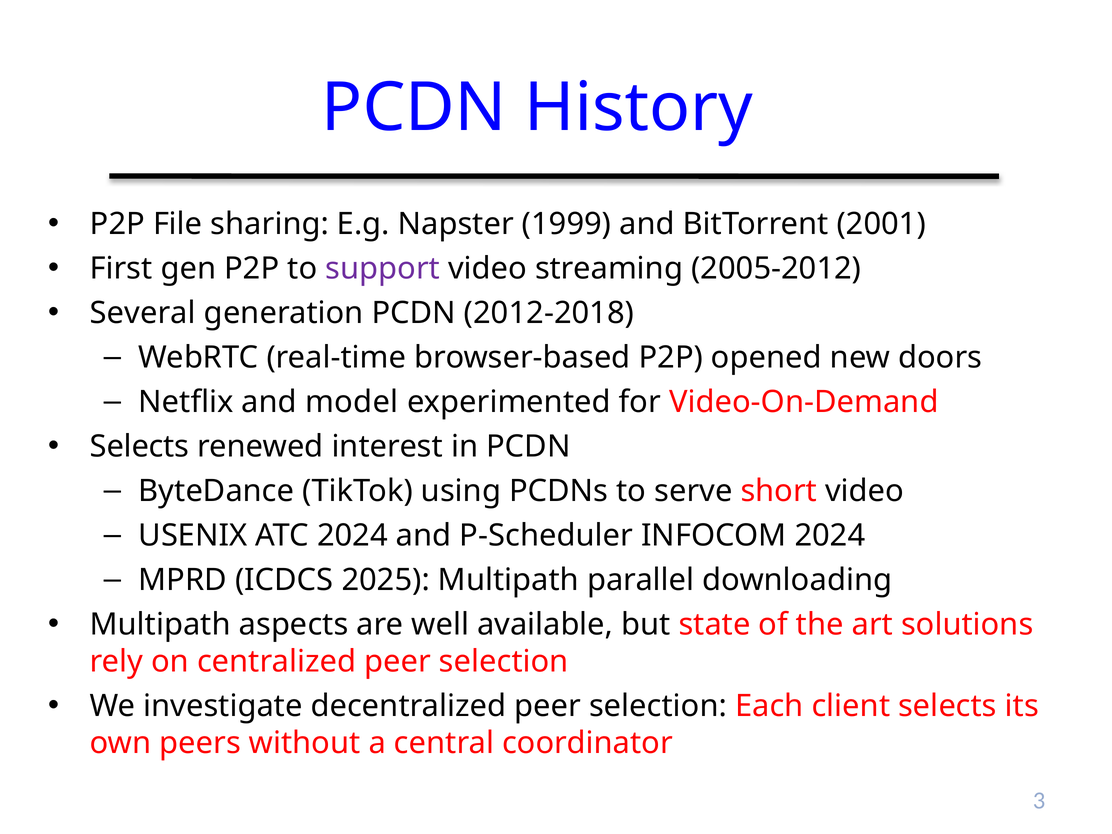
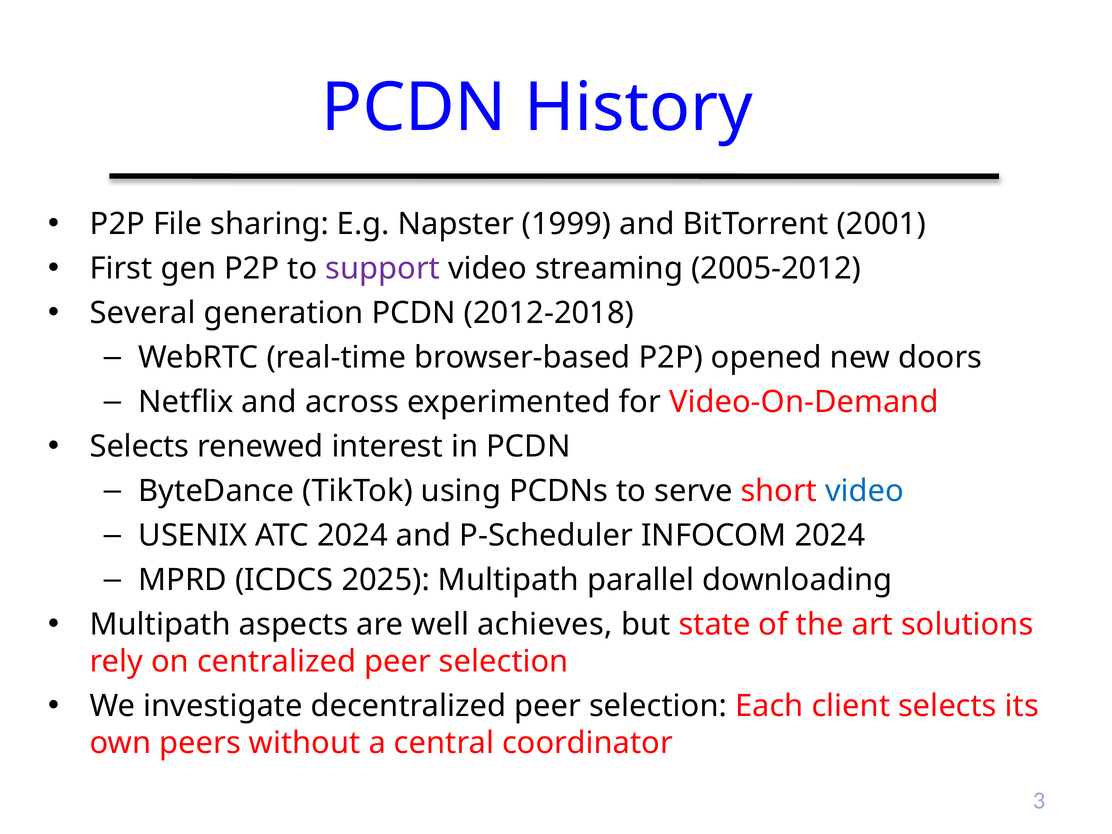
model: model -> across
video at (864, 491) colour: black -> blue
available: available -> achieves
